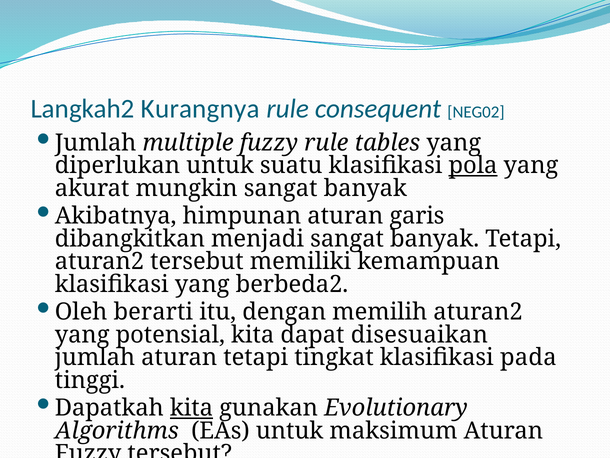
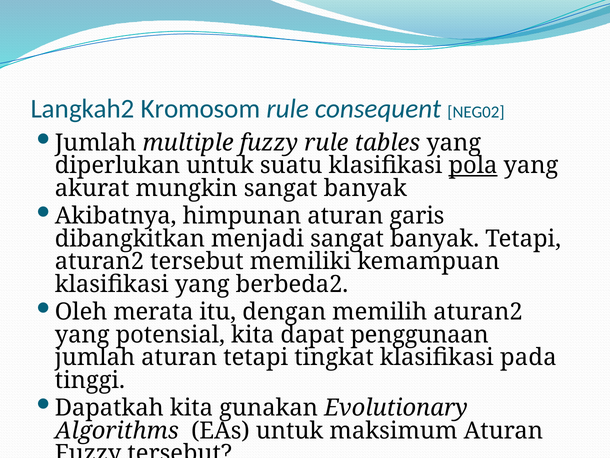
Kurangnya: Kurangnya -> Kromosom
berarti: berarti -> merata
disesuaikan: disesuaikan -> penggunaan
kita at (191, 407) underline: present -> none
